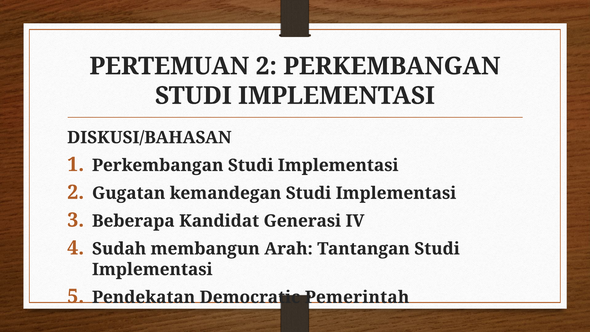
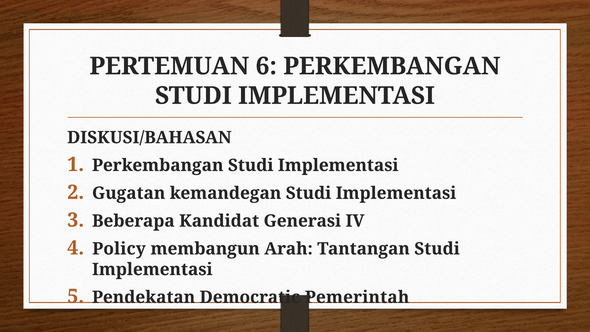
PERTEMUAN 2: 2 -> 6
Sudah: Sudah -> Policy
